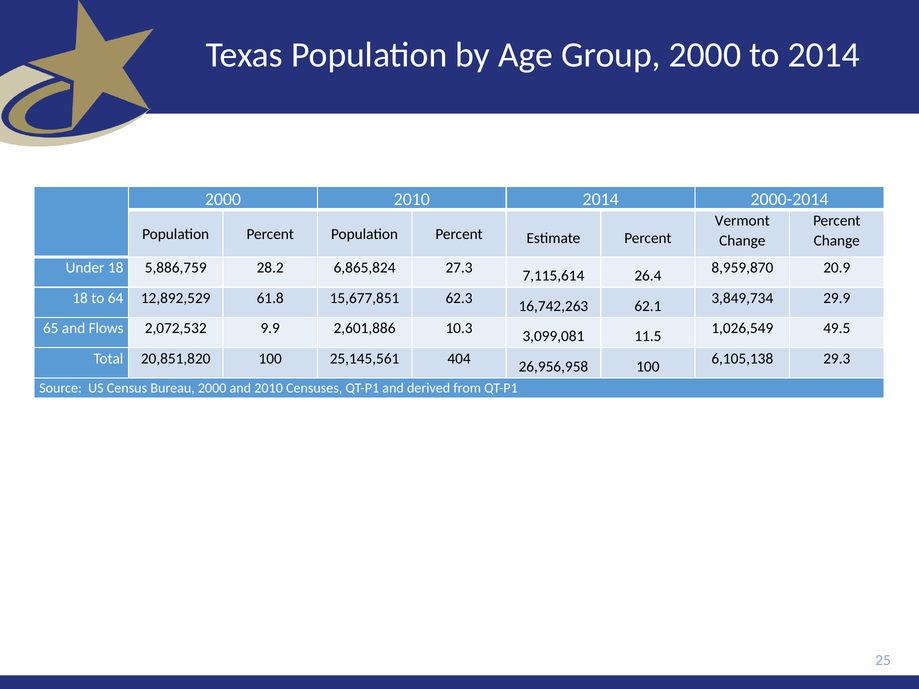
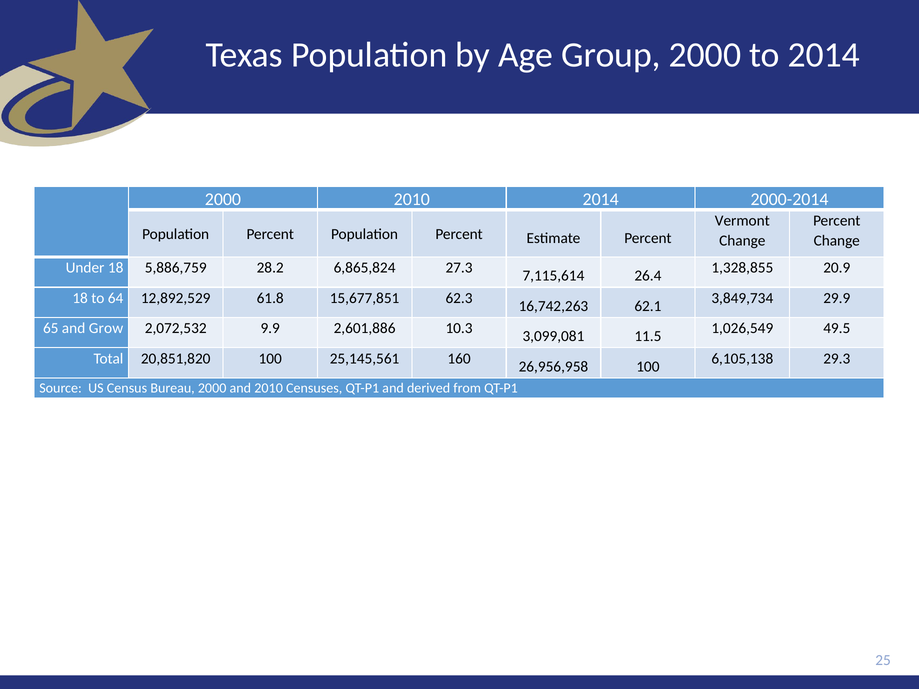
8,959,870: 8,959,870 -> 1,328,855
Flows: Flows -> Grow
404: 404 -> 160
